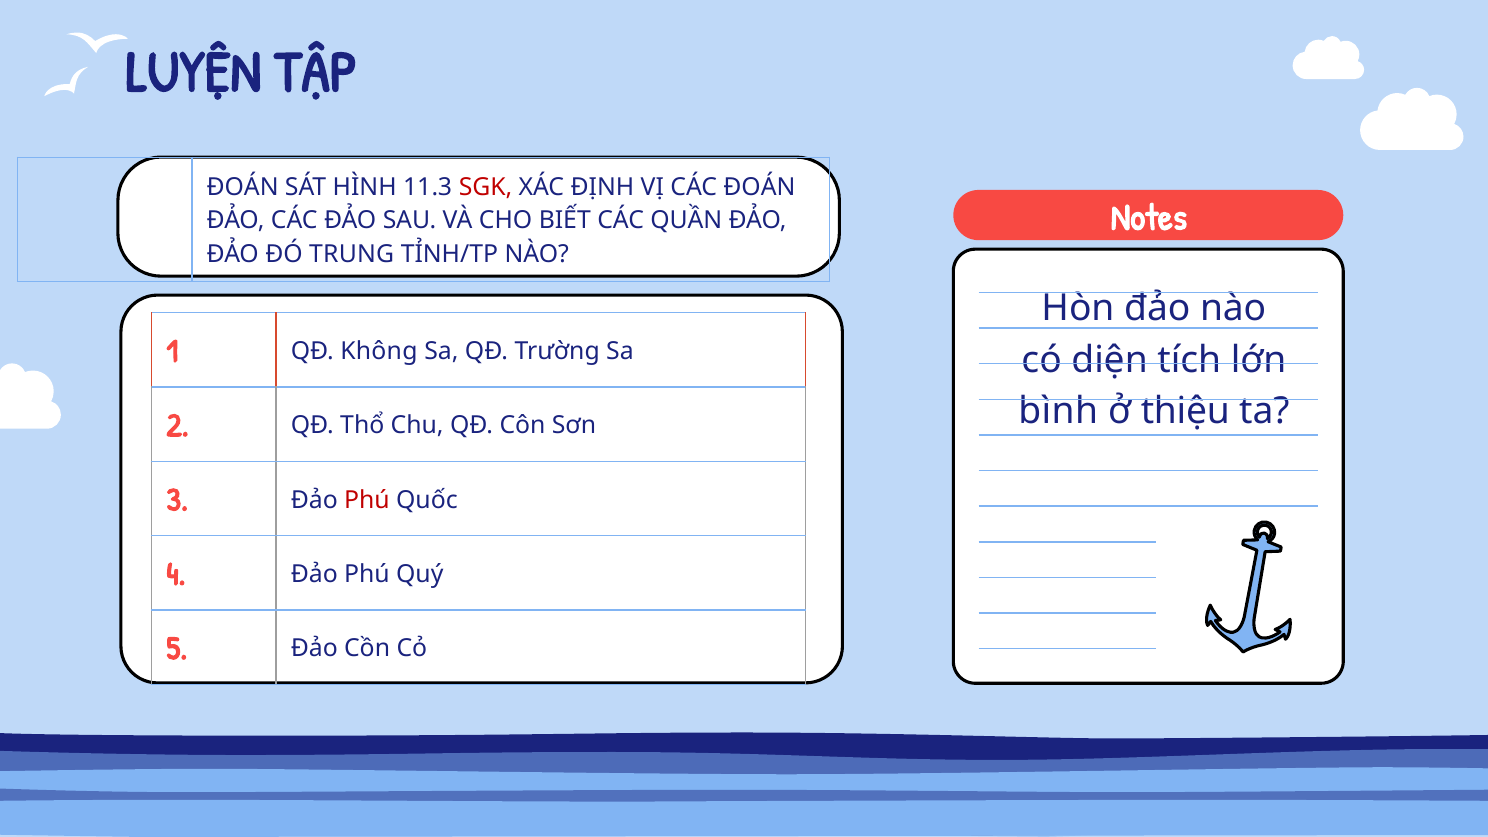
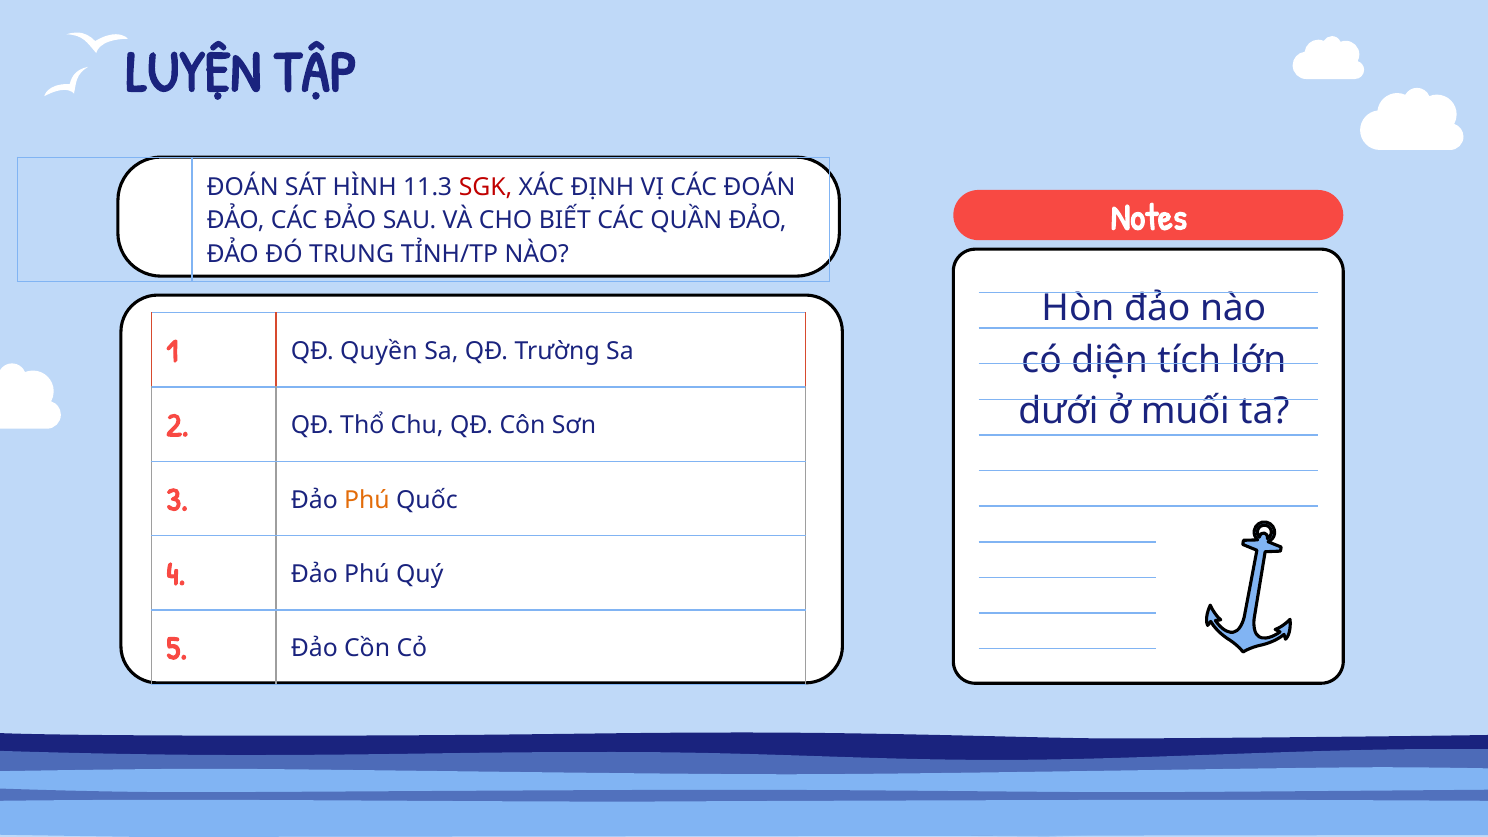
Không: Không -> Quyền
bình: bình -> dưới
thiệu: thiệu -> muối
Phú at (367, 500) colour: red -> orange
